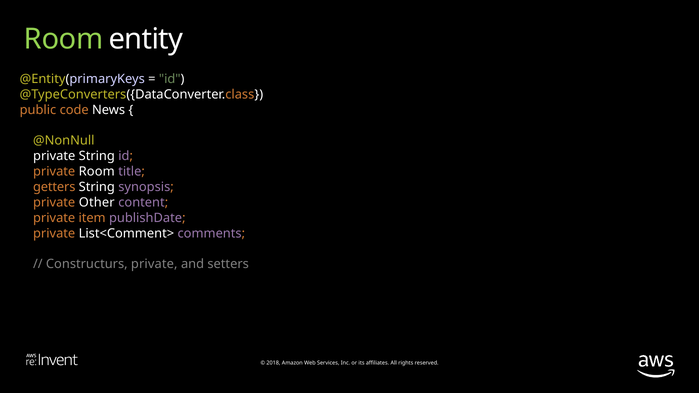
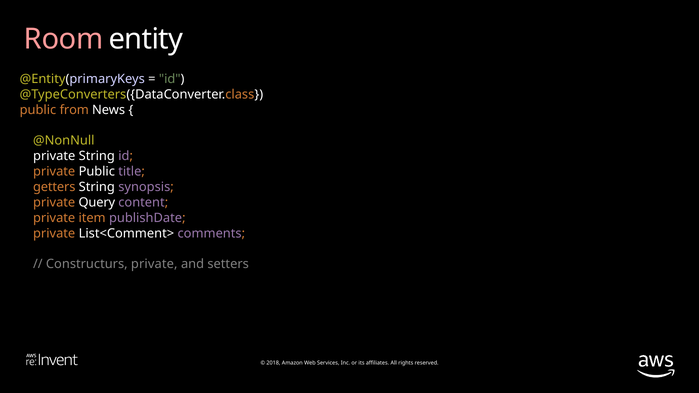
Room at (64, 39) colour: light green -> pink
code: code -> from
private Room: Room -> Public
Other: Other -> Query
